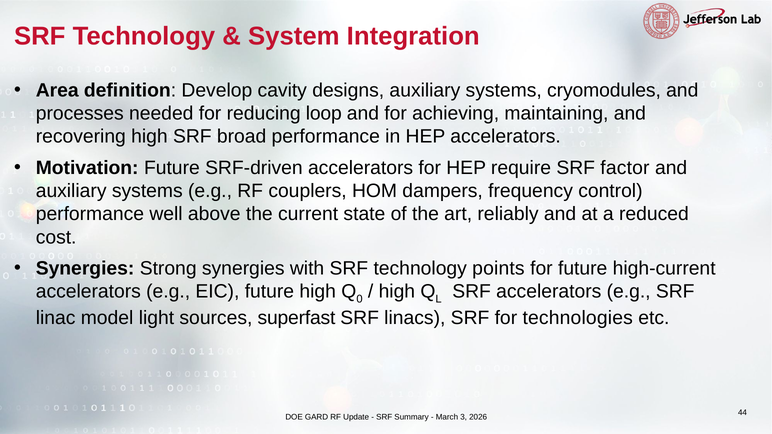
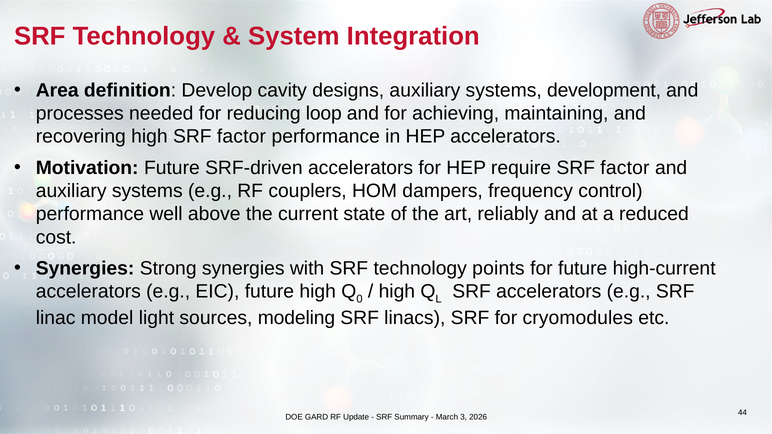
cryomodules: cryomodules -> development
high SRF broad: broad -> factor
superfast: superfast -> modeling
technologies: technologies -> cryomodules
